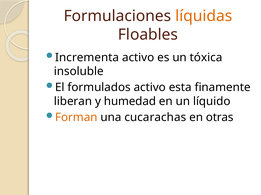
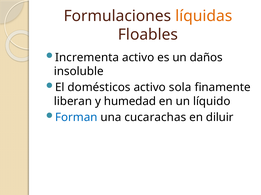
tóxica: tóxica -> daños
formulados: formulados -> domésticos
esta: esta -> sola
Forman colour: orange -> blue
otras: otras -> diluir
